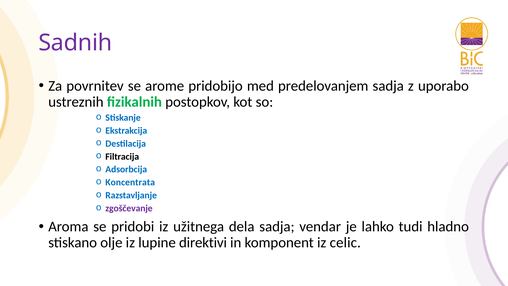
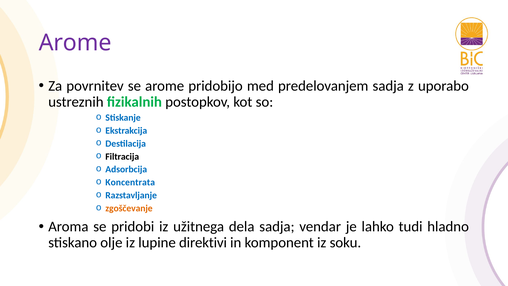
Sadnih at (75, 43): Sadnih -> Arome
zgoščevanje colour: purple -> orange
celic: celic -> soku
